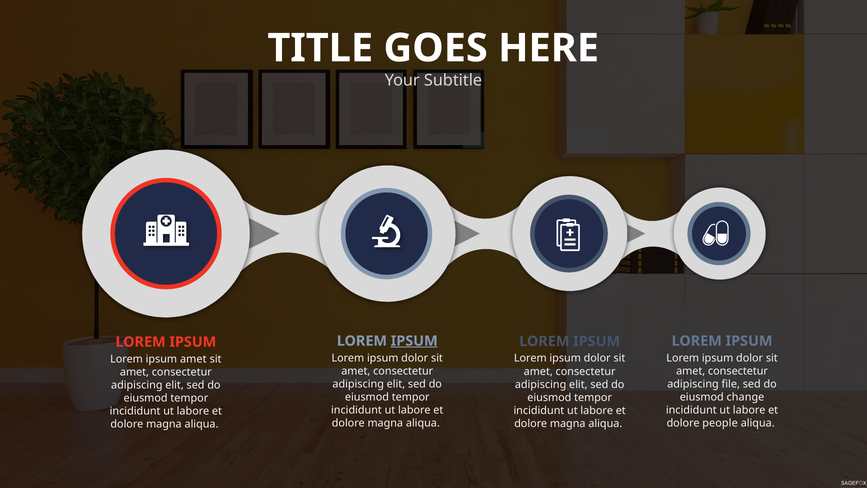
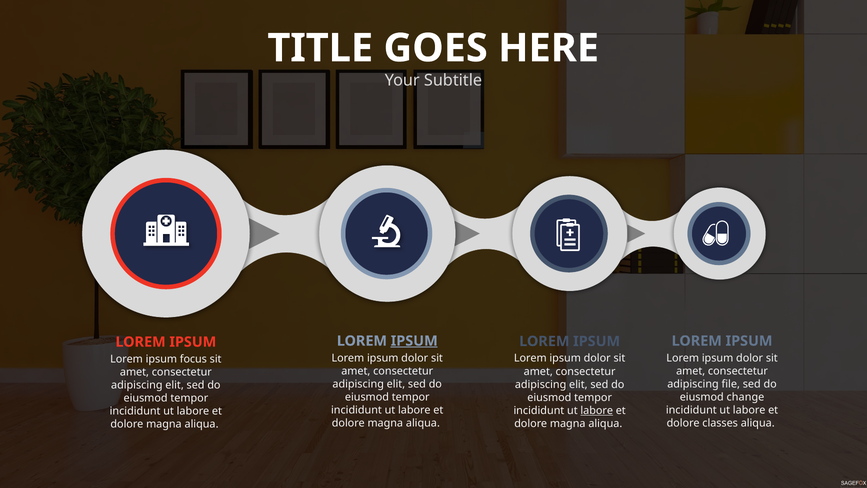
ipsum amet: amet -> focus
labore at (597, 410) underline: none -> present
people: people -> classes
